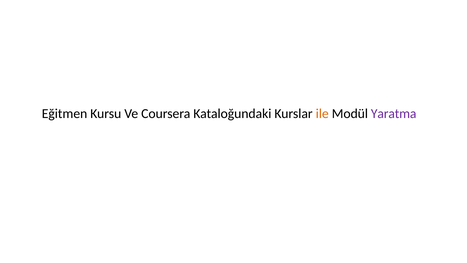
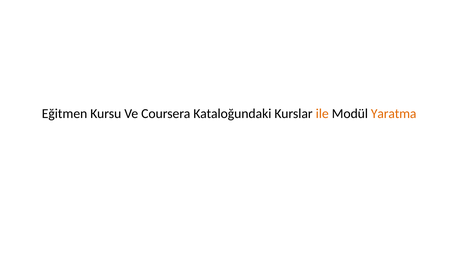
Yaratma colour: purple -> orange
